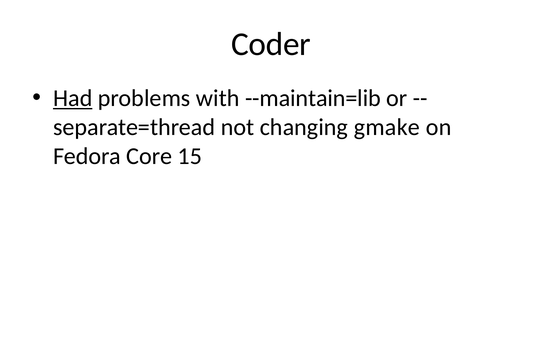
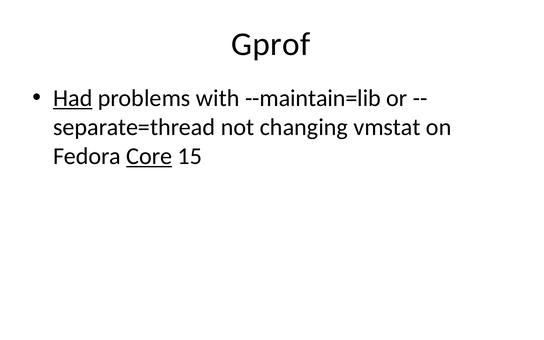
Coder: Coder -> Gprof
gmake: gmake -> vmstat
Core underline: none -> present
